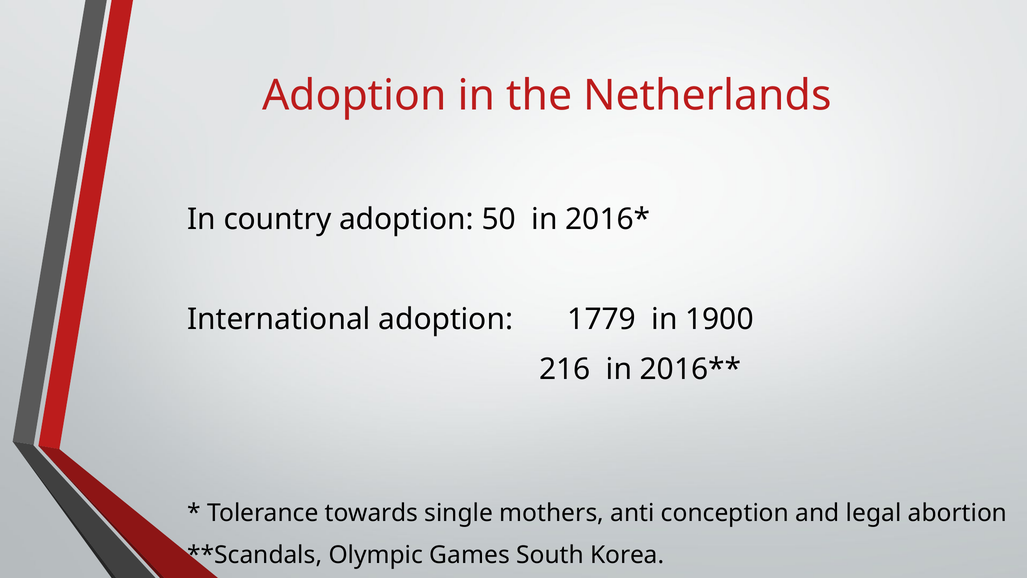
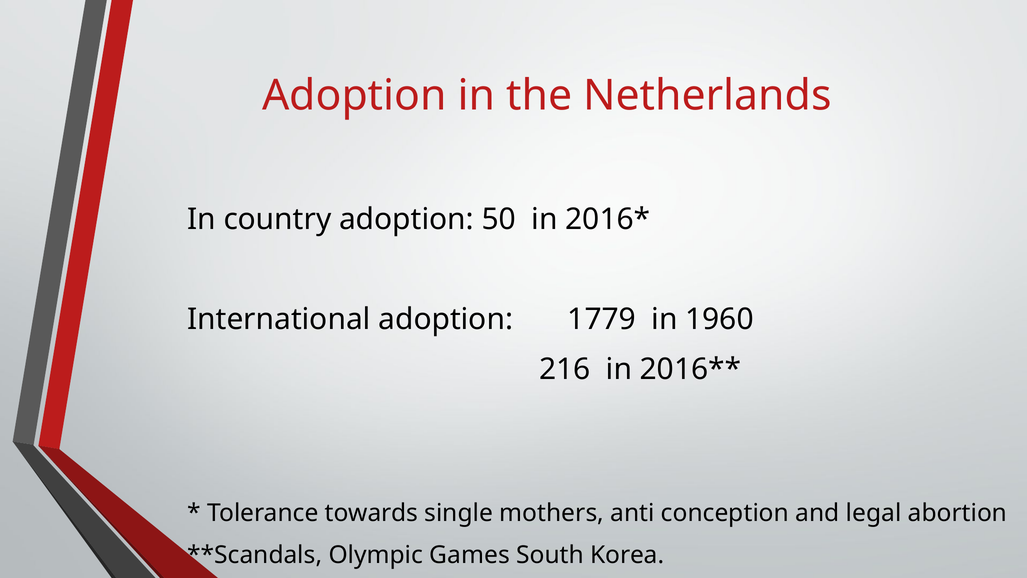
1900: 1900 -> 1960
